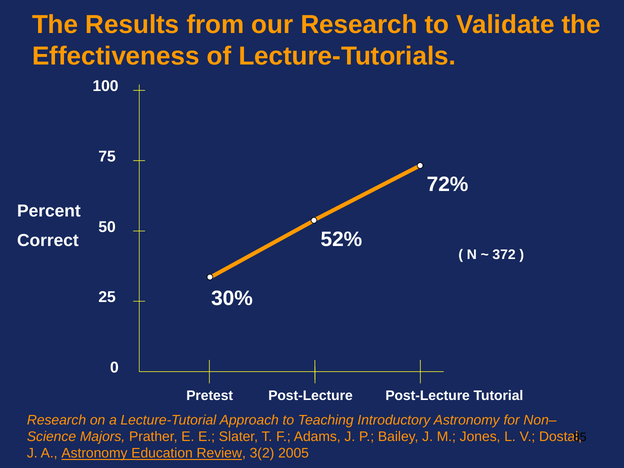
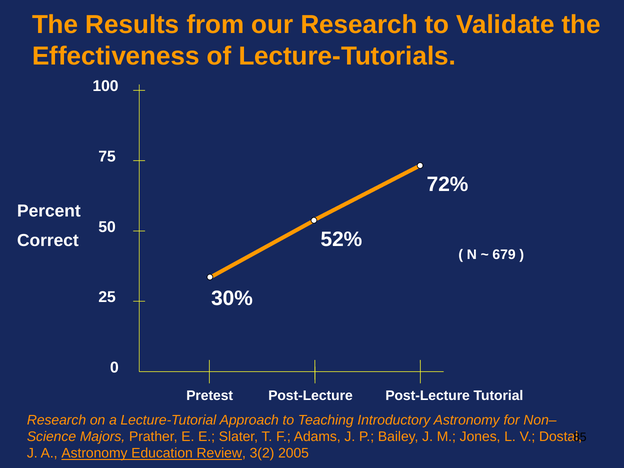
372: 372 -> 679
